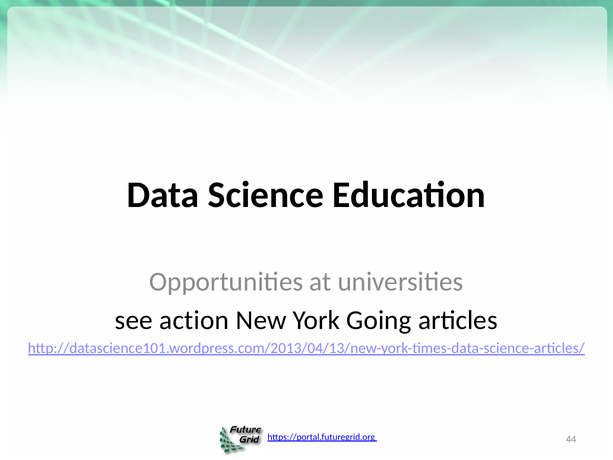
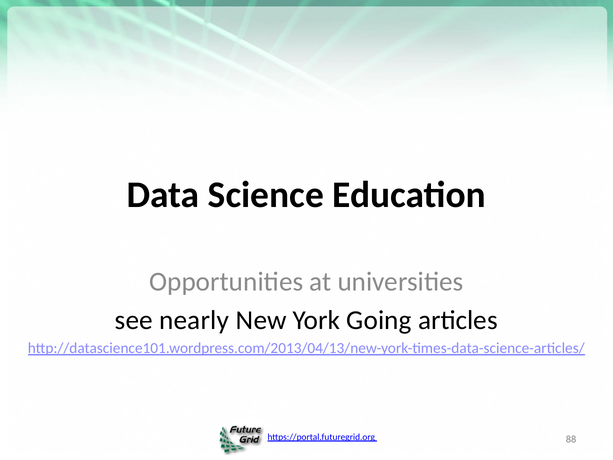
action: action -> nearly
44: 44 -> 88
